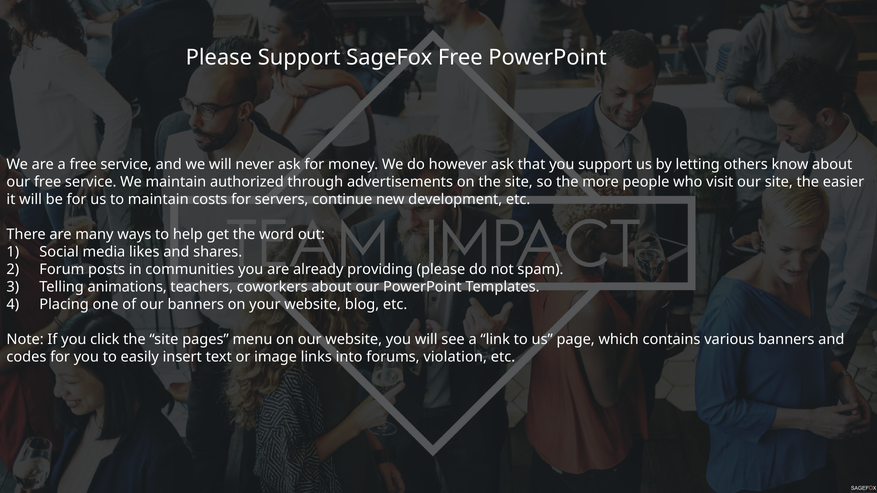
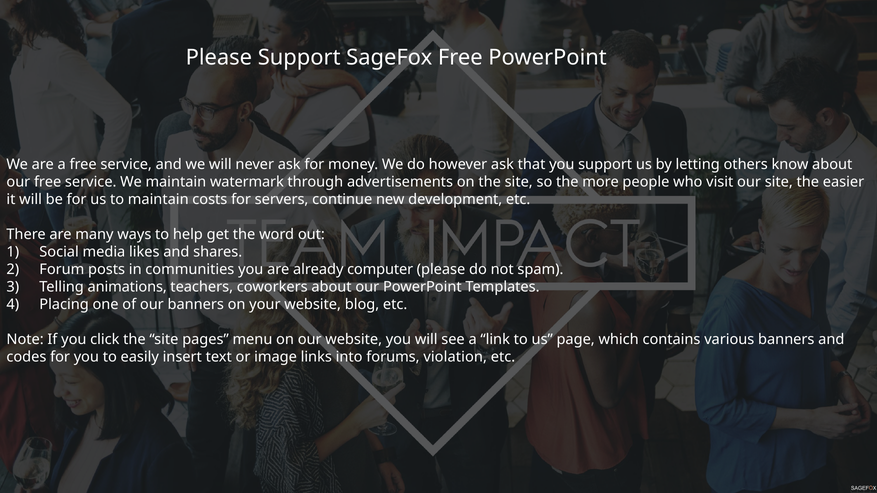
authorized: authorized -> watermark
providing: providing -> computer
